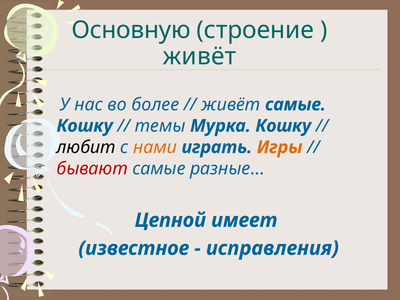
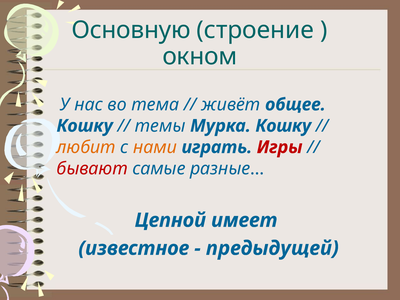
живёт at (200, 57): живёт -> окном
более: более -> тема
живёт самые: самые -> общее
любит colour: black -> orange
Игры colour: orange -> red
исправления: исправления -> предыдущей
